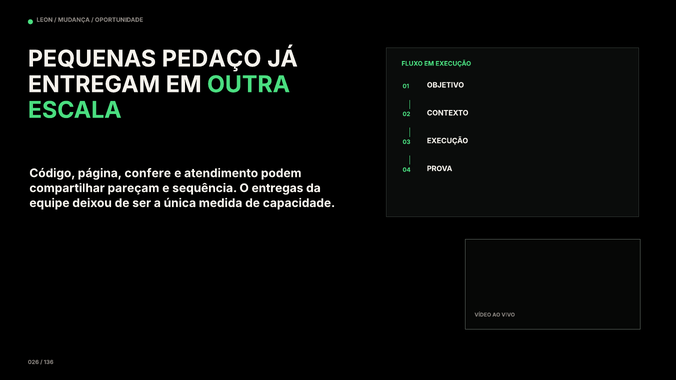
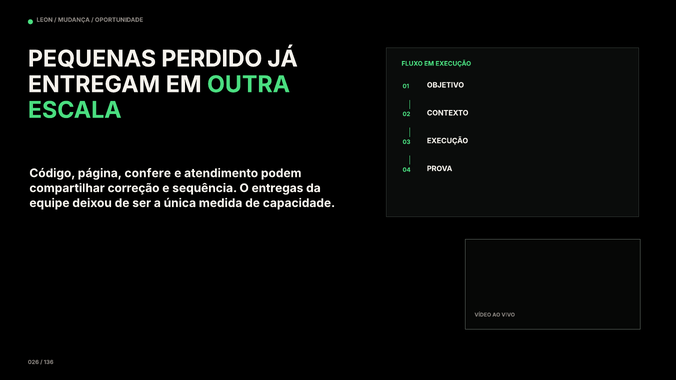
PEDAÇO: PEDAÇO -> PERDIDO
pareçam: pareçam -> correção
